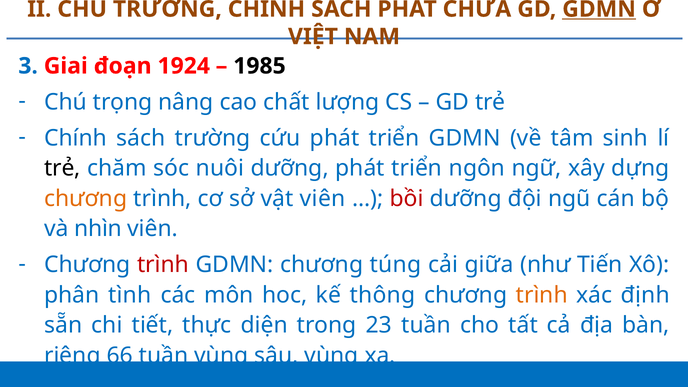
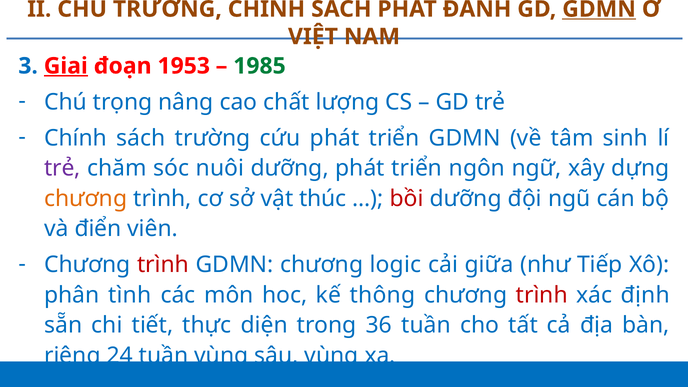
CHƯA: CHƯA -> ĐÁNH
Giai underline: none -> present
1924: 1924 -> 1953
1985 colour: black -> green
trẻ at (62, 168) colour: black -> purple
vật viên: viên -> thúc
nhìn: nhìn -> điển
túng: túng -> logic
Tiến: Tiến -> Tiếp
trình at (542, 295) colour: orange -> red
23: 23 -> 36
66: 66 -> 24
